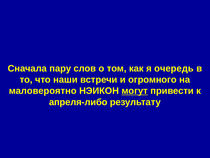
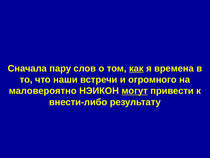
как underline: none -> present
очередь: очередь -> времена
апреля-либо: апреля-либо -> внести-либо
